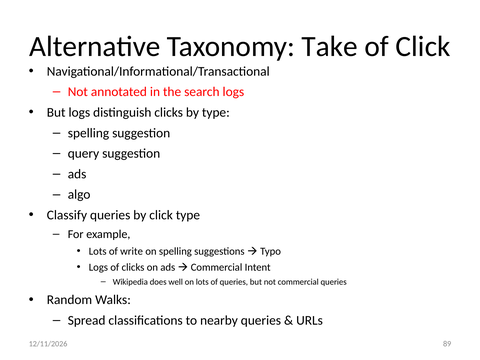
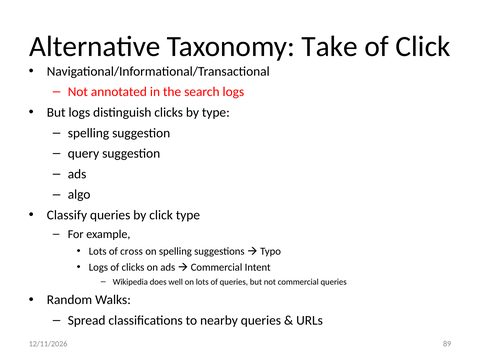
write: write -> cross
